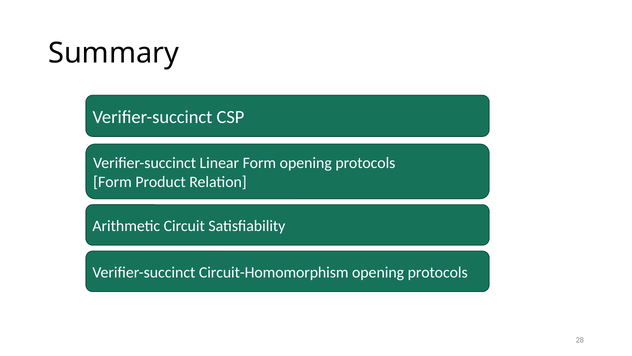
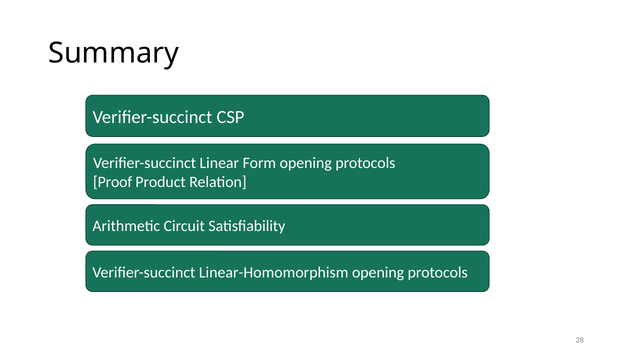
Form at (113, 182): Form -> Proof
Circuit-Homomorphism: Circuit-Homomorphism -> Linear-Homomorphism
